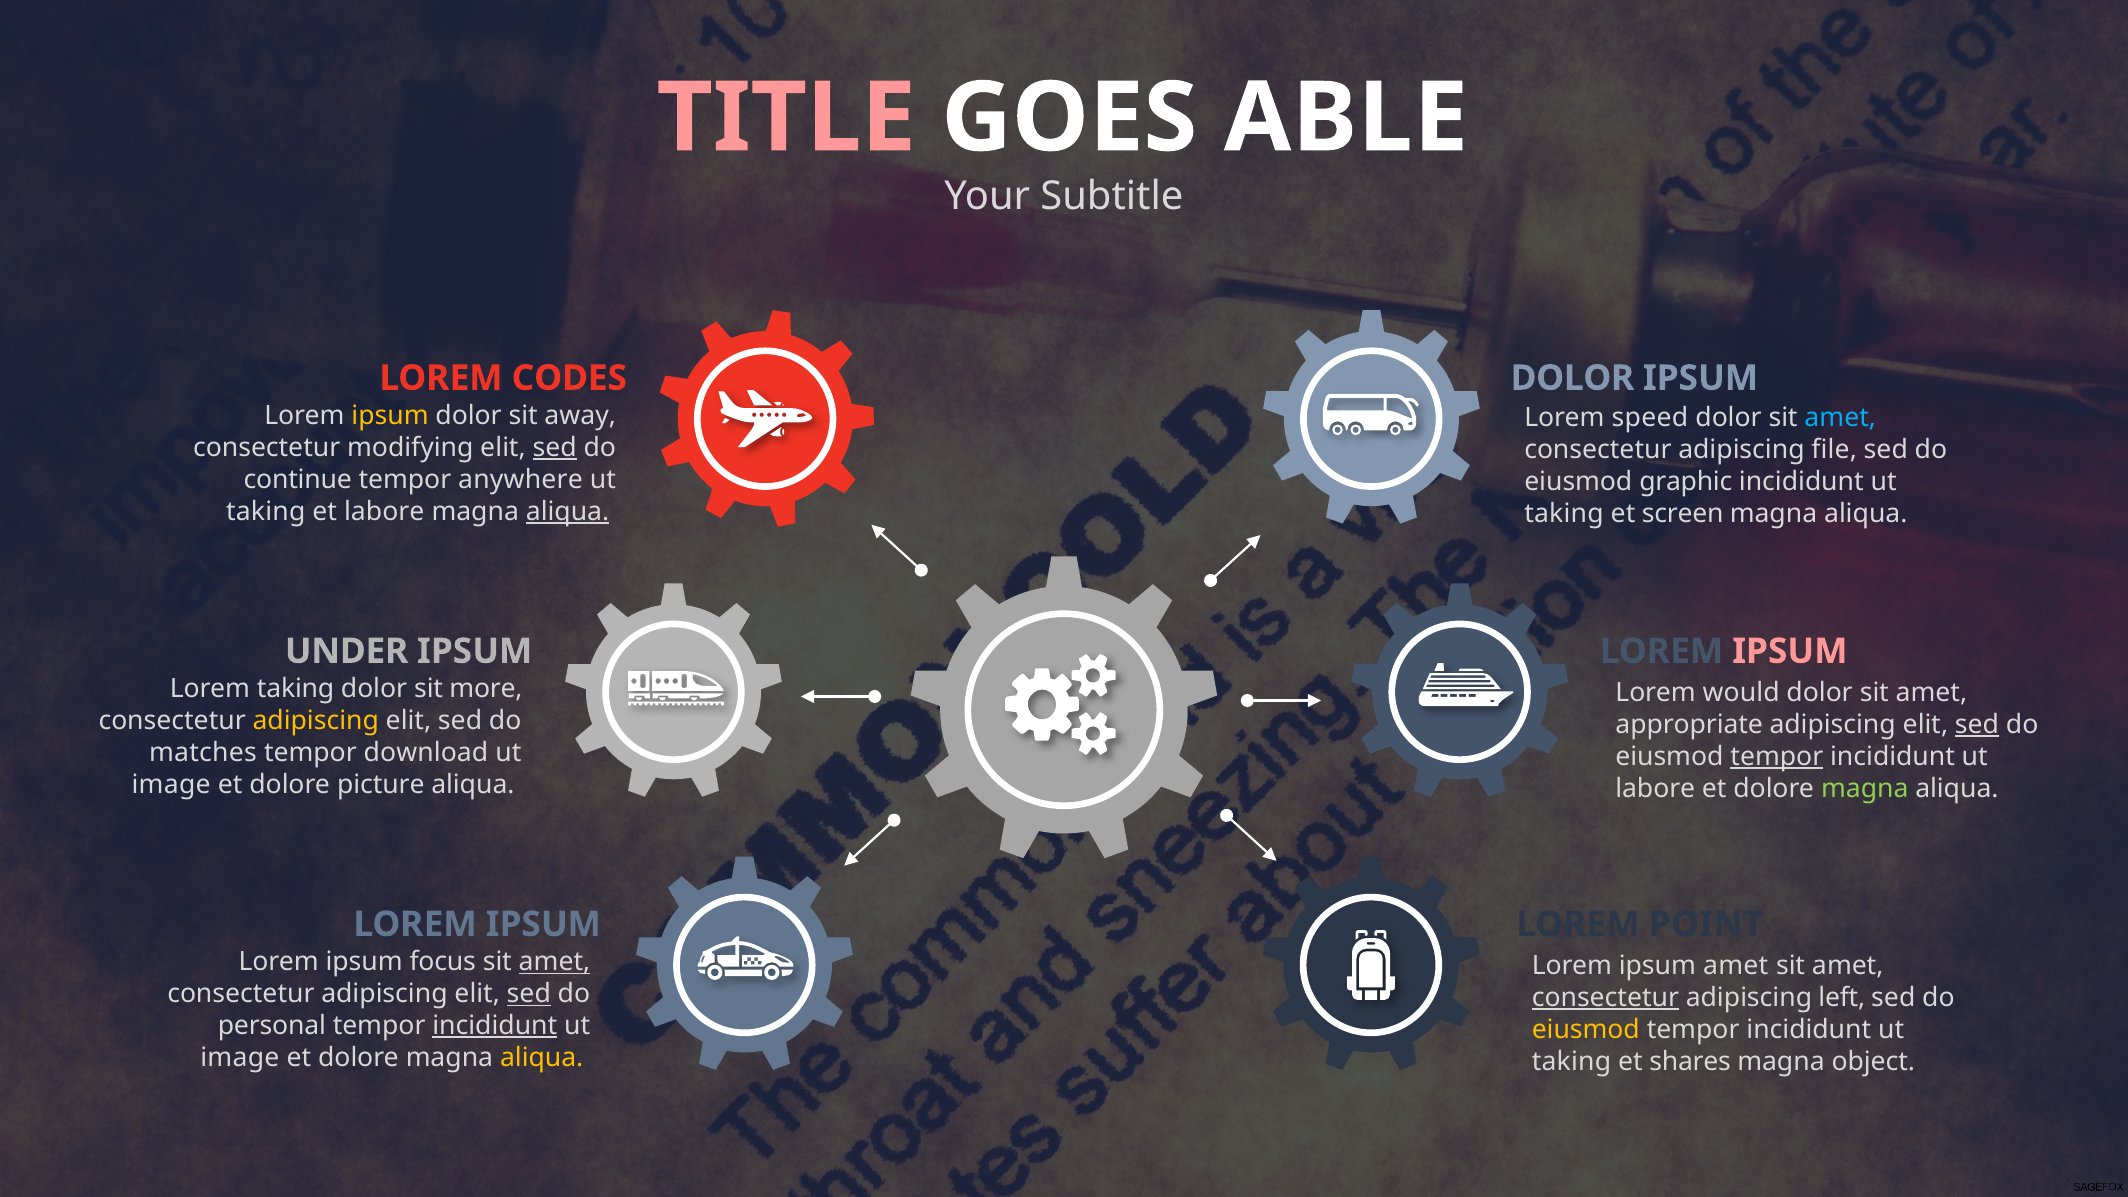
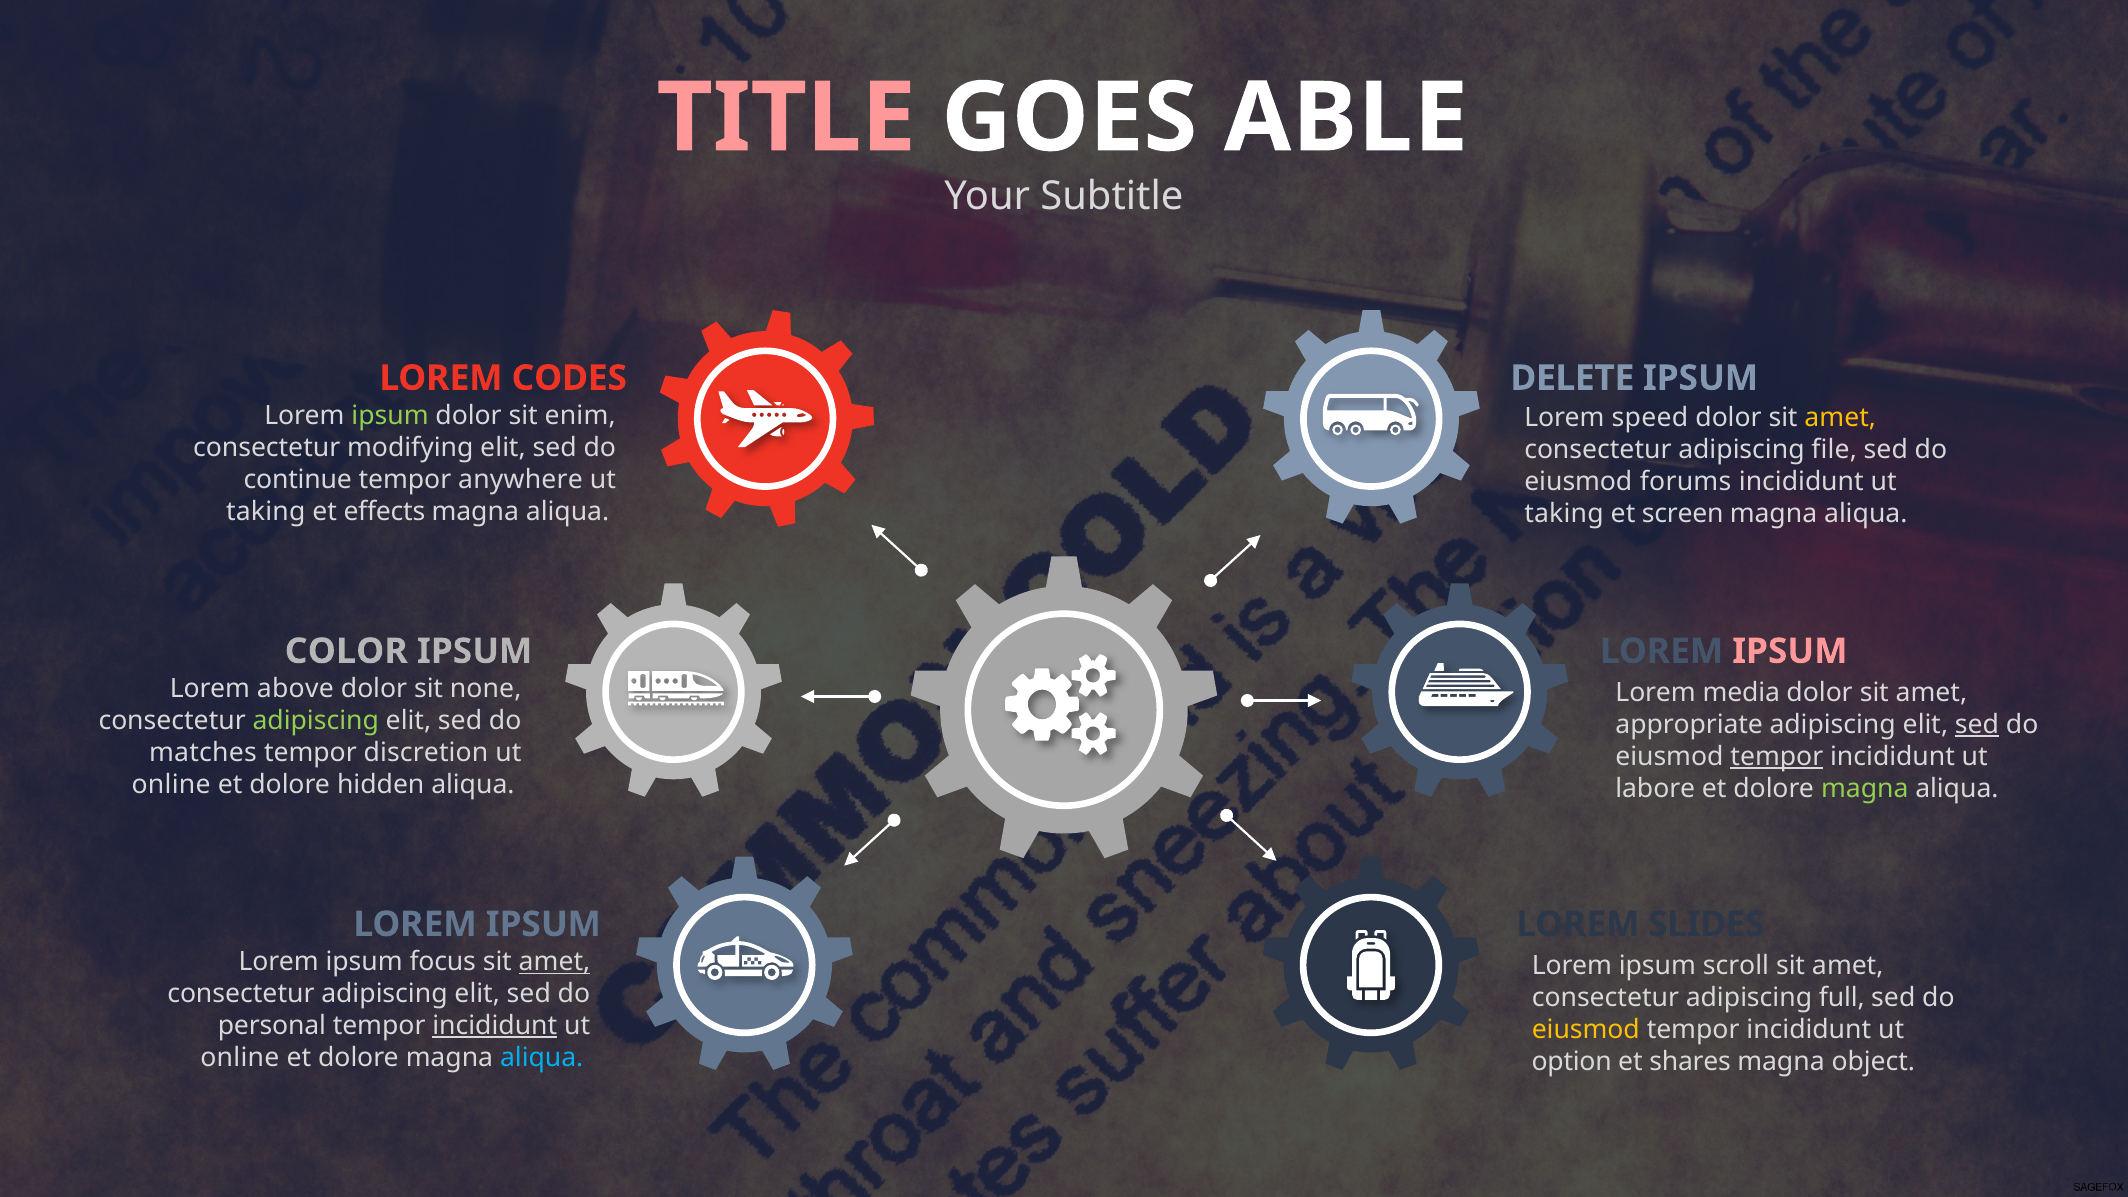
DOLOR at (1572, 378): DOLOR -> DELETE
ipsum at (390, 416) colour: yellow -> light green
away: away -> enim
amet at (1840, 418) colour: light blue -> yellow
sed at (555, 448) underline: present -> none
graphic: graphic -> forums
et labore: labore -> effects
aliqua at (568, 511) underline: present -> none
UNDER: UNDER -> COLOR
Lorem taking: taking -> above
more: more -> none
would: would -> media
adipiscing at (316, 721) colour: yellow -> light green
download: download -> discretion
image at (171, 785): image -> online
picture: picture -> hidden
POINT: POINT -> SLIDES
ipsum amet: amet -> scroll
sed at (529, 994) underline: present -> none
consectetur at (1605, 998) underline: present -> none
left: left -> full
image at (240, 1058): image -> online
aliqua at (542, 1058) colour: yellow -> light blue
taking at (1571, 1062): taking -> option
